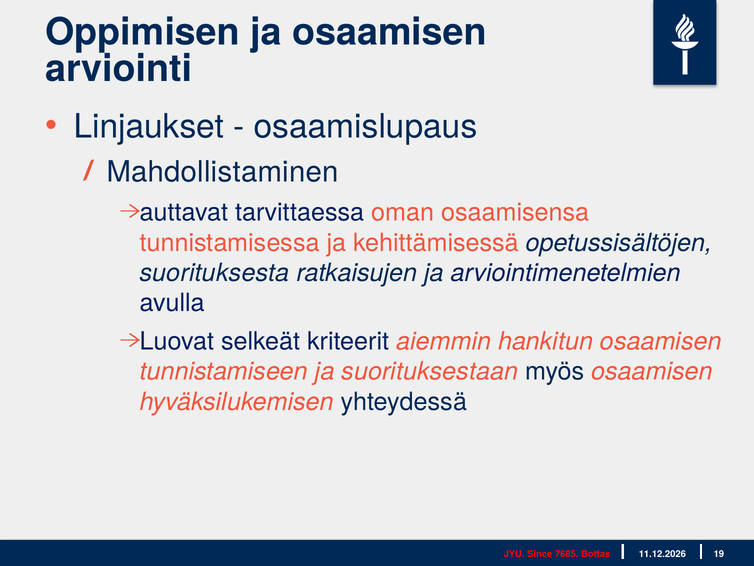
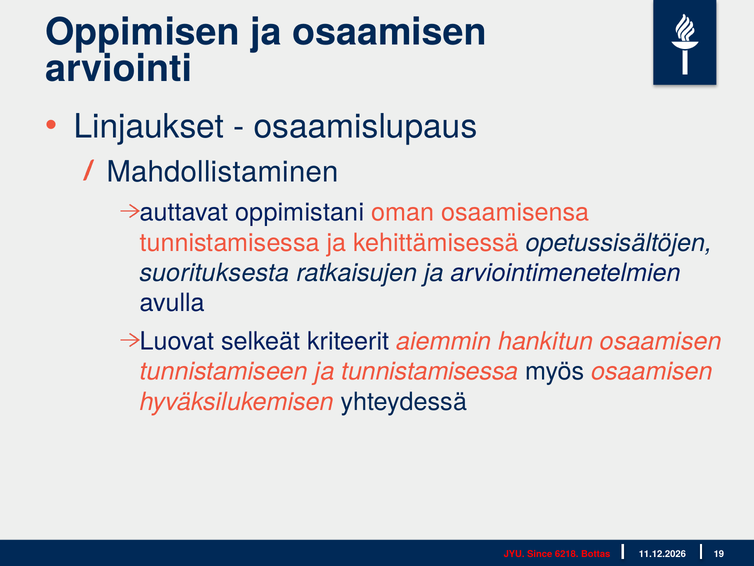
tarvittaessa: tarvittaessa -> oppimistani
ja suorituksestaan: suorituksestaan -> tunnistamisessa
7685: 7685 -> 6218
